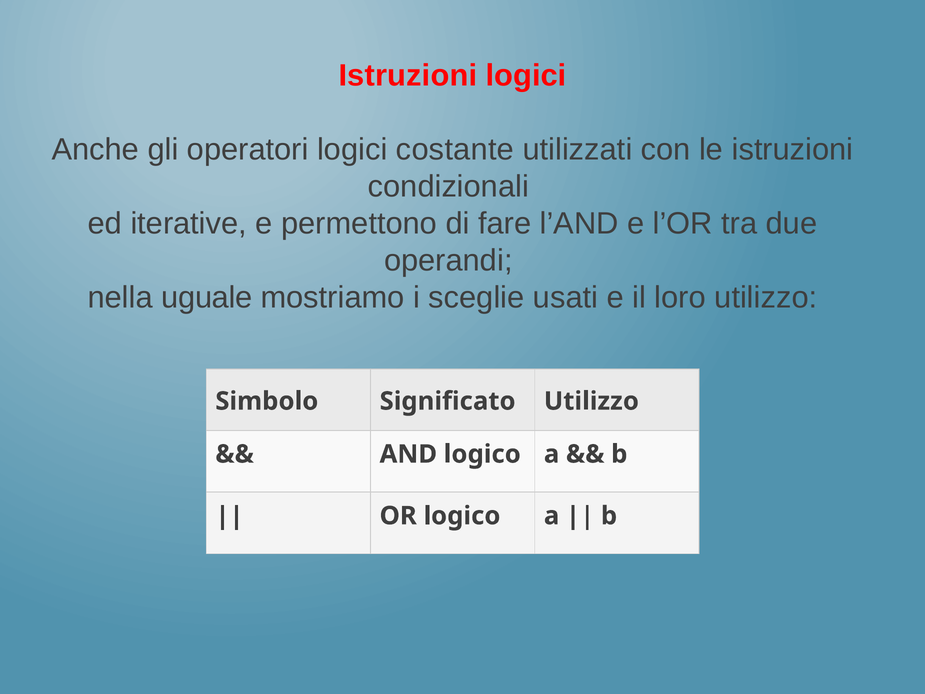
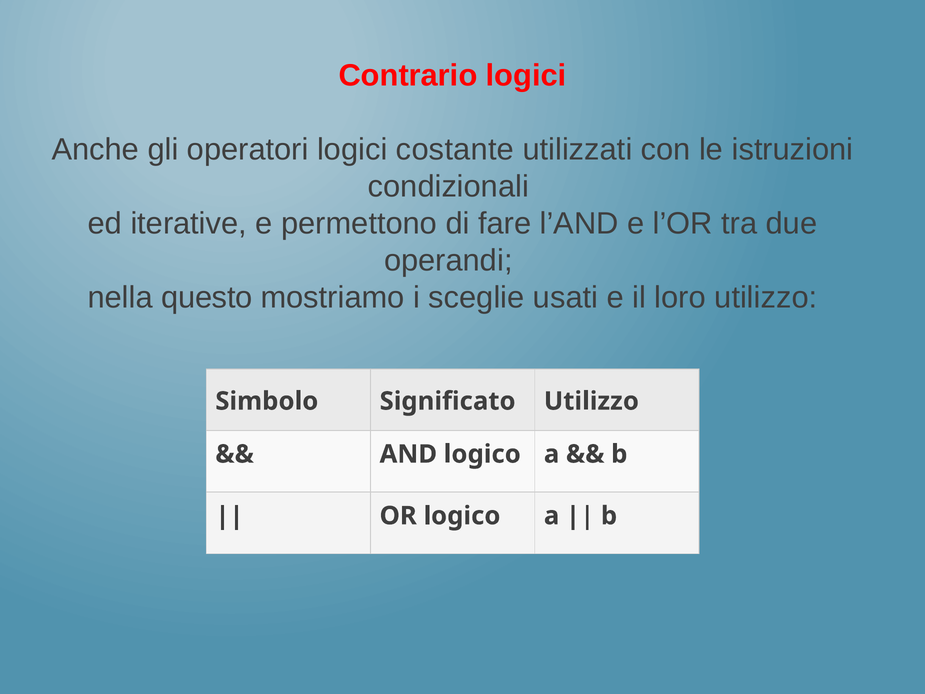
Istruzioni at (408, 76): Istruzioni -> Contrario
uguale: uguale -> questo
